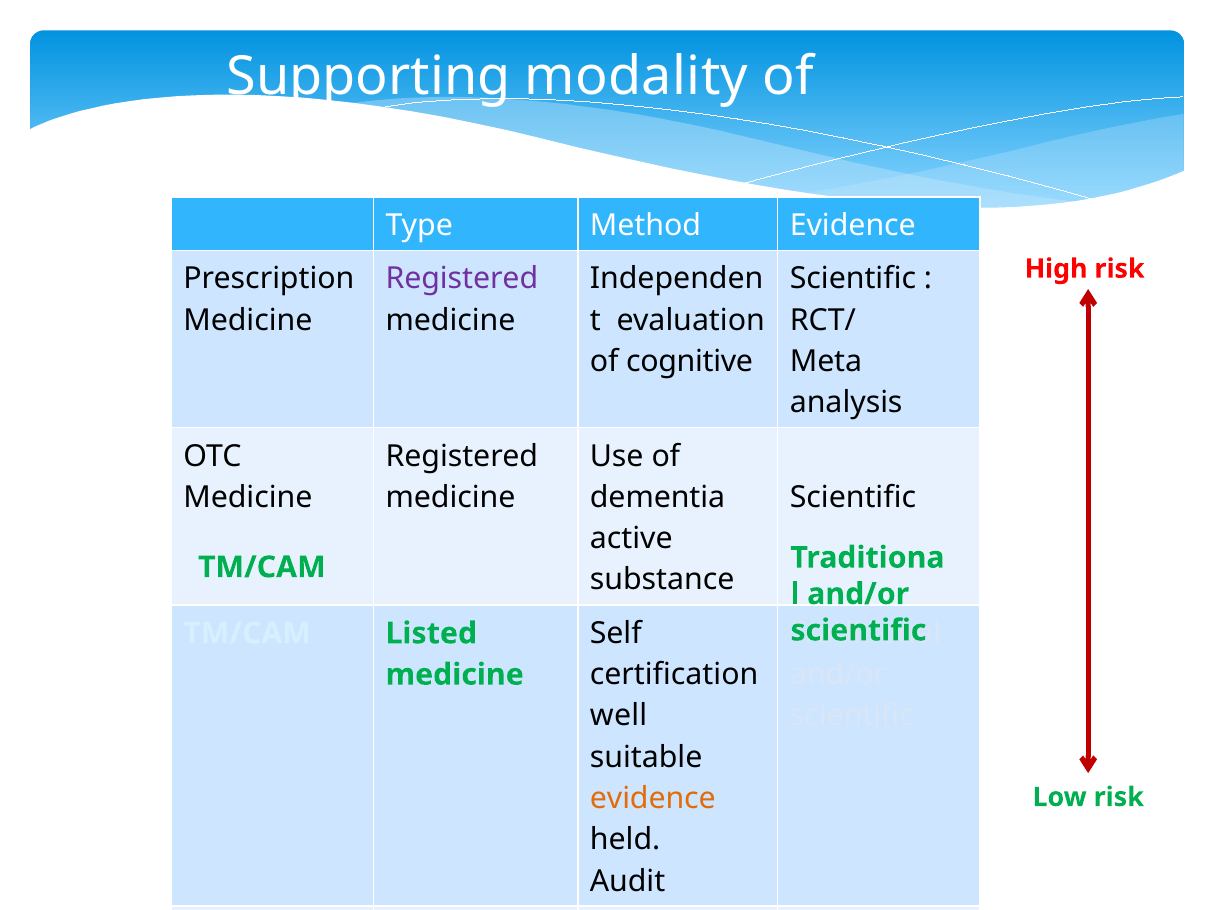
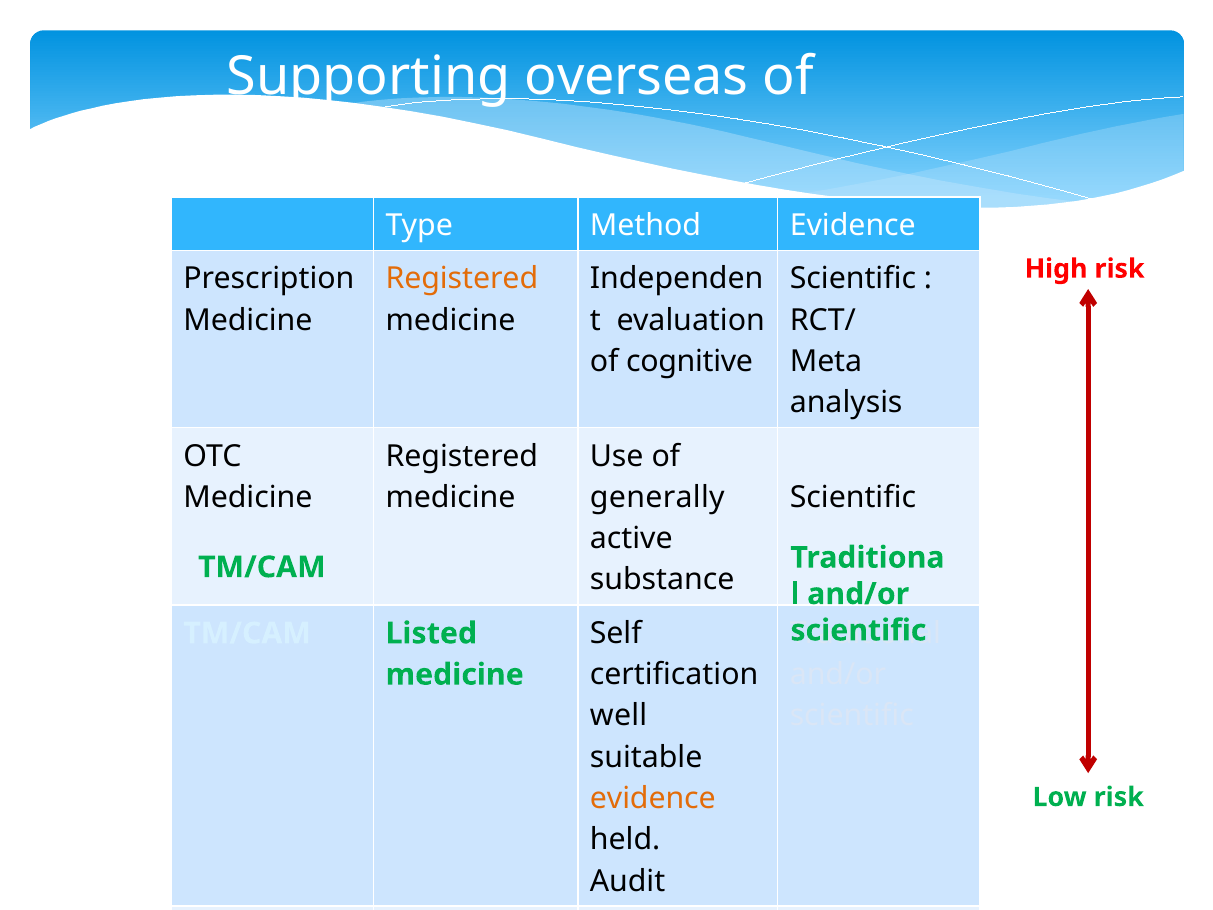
modality: modality -> overseas
Registered at (462, 279) colour: purple -> orange
dementia: dementia -> generally
